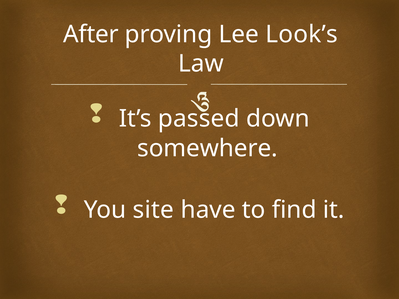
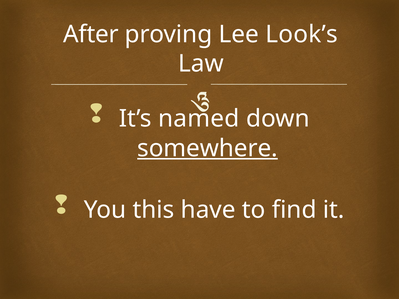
passed: passed -> named
somewhere underline: none -> present
site: site -> this
